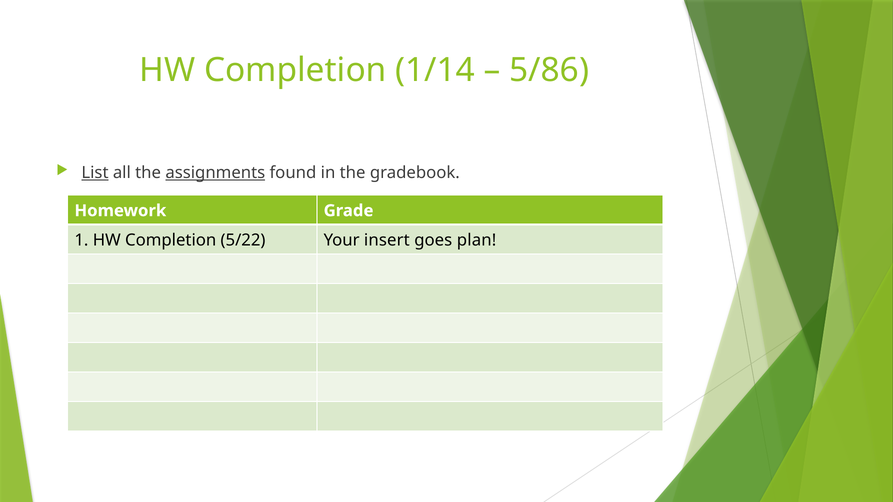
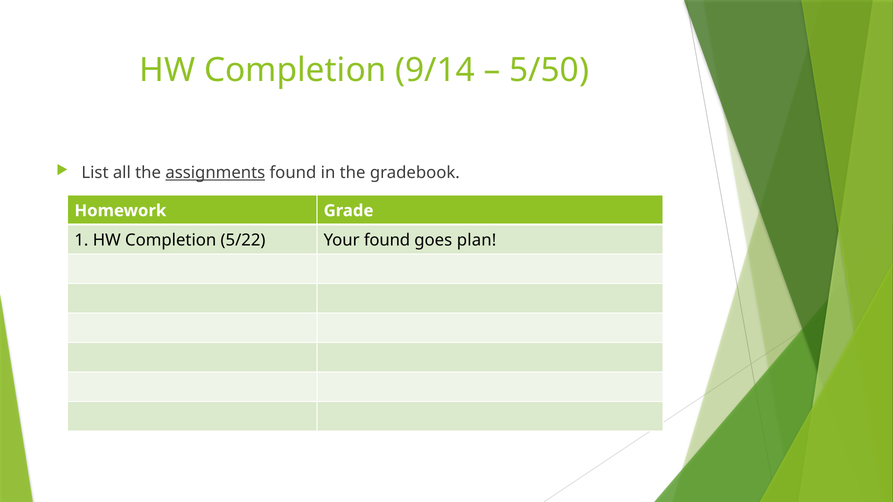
1/14: 1/14 -> 9/14
5/86: 5/86 -> 5/50
List underline: present -> none
Your insert: insert -> found
